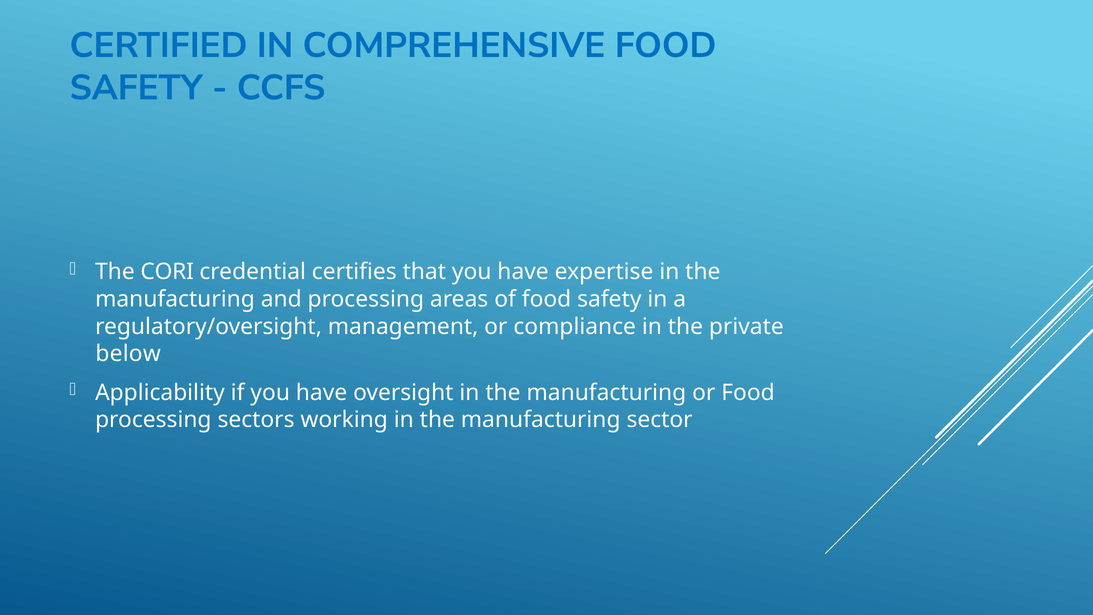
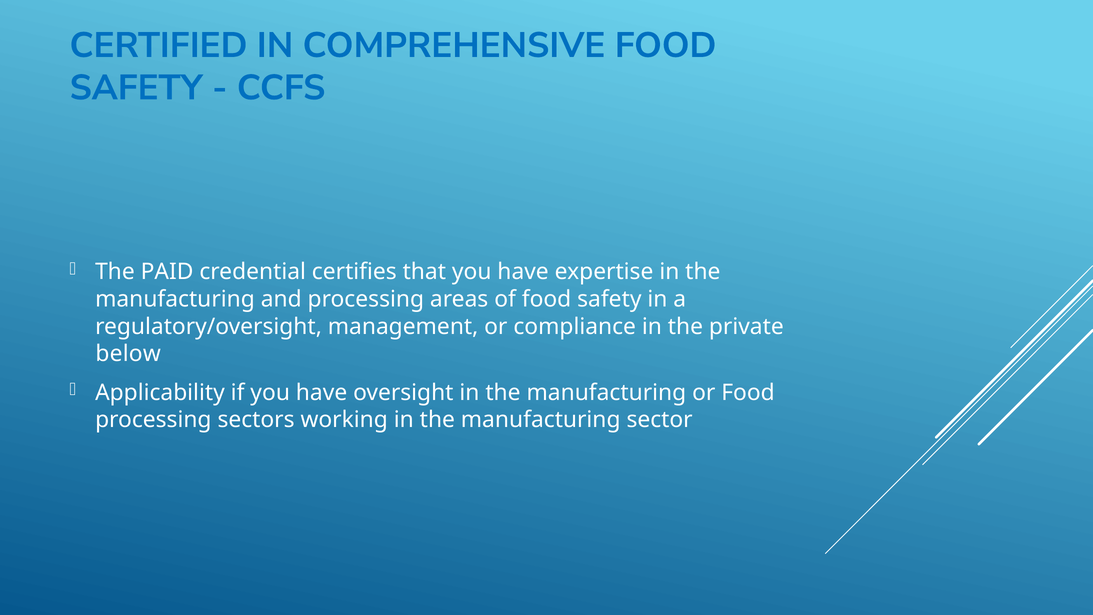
CORI: CORI -> PAID
